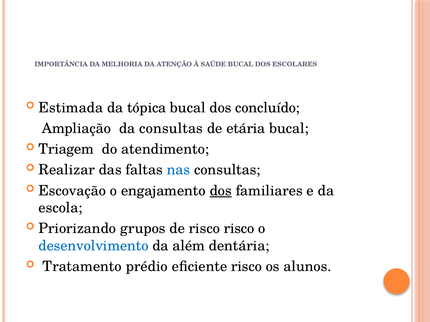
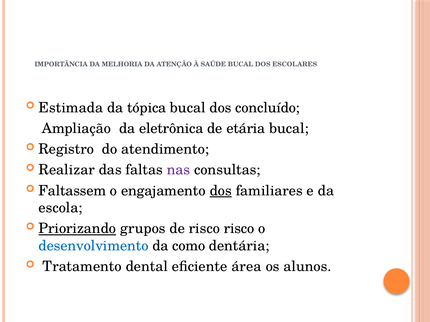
da consultas: consultas -> eletrônica
Triagem: Triagem -> Registro
nas colour: blue -> purple
Escovação: Escovação -> Faltassem
Priorizando underline: none -> present
além: além -> como
prédio: prédio -> dental
eficiente risco: risco -> área
